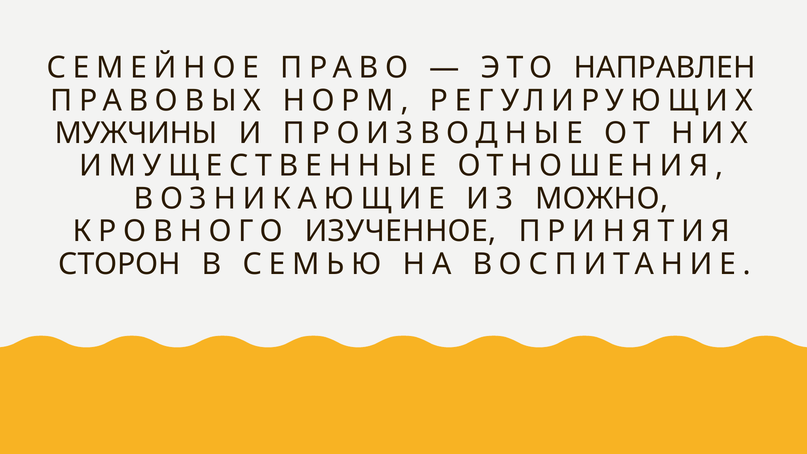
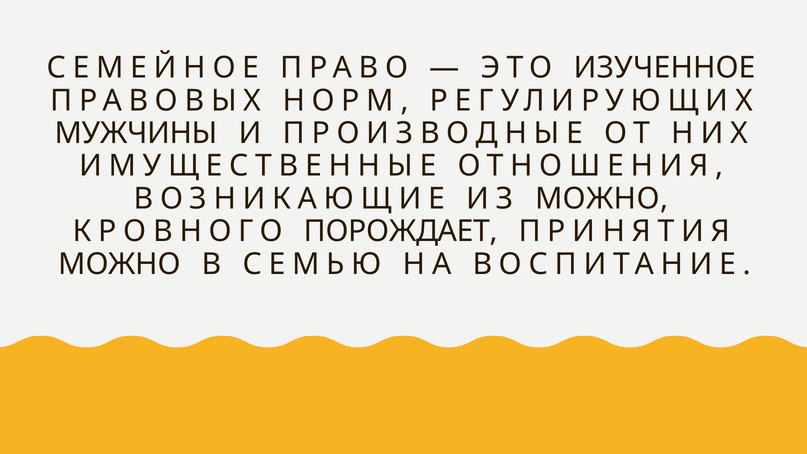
НАПРАВЛЕН: НАПРАВЛЕН -> ИЗУЧЕННОЕ
ИЗУЧЕННОЕ: ИЗУЧЕННОЕ -> ПОРОЖДАЕТ
СТОРОН at (120, 264): СТОРОН -> МОЖНО
